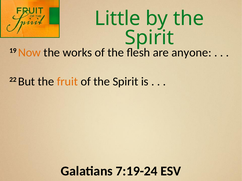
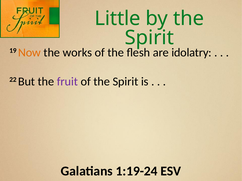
anyone: anyone -> idolatry
fruit colour: orange -> purple
7:19-24: 7:19-24 -> 1:19-24
